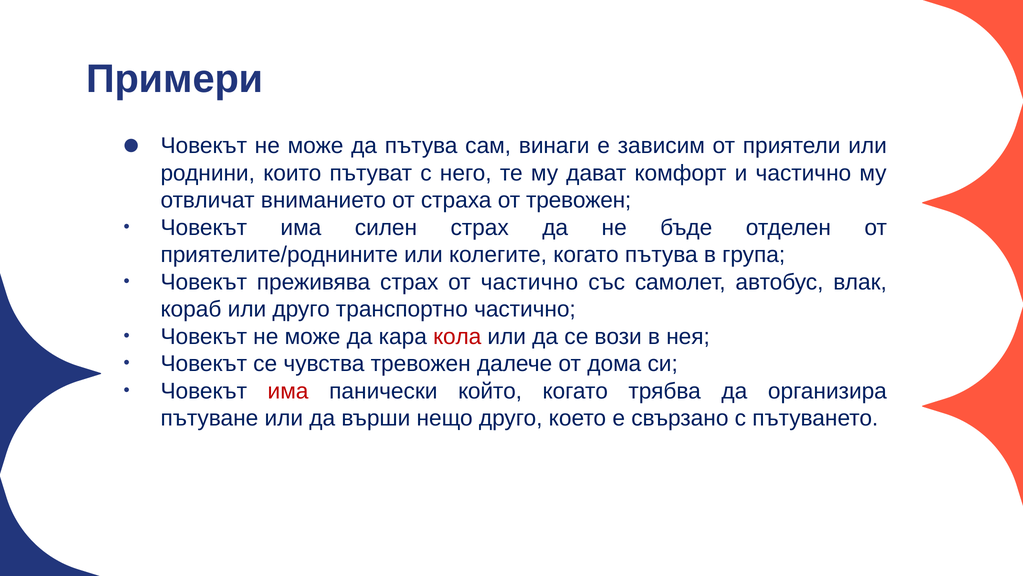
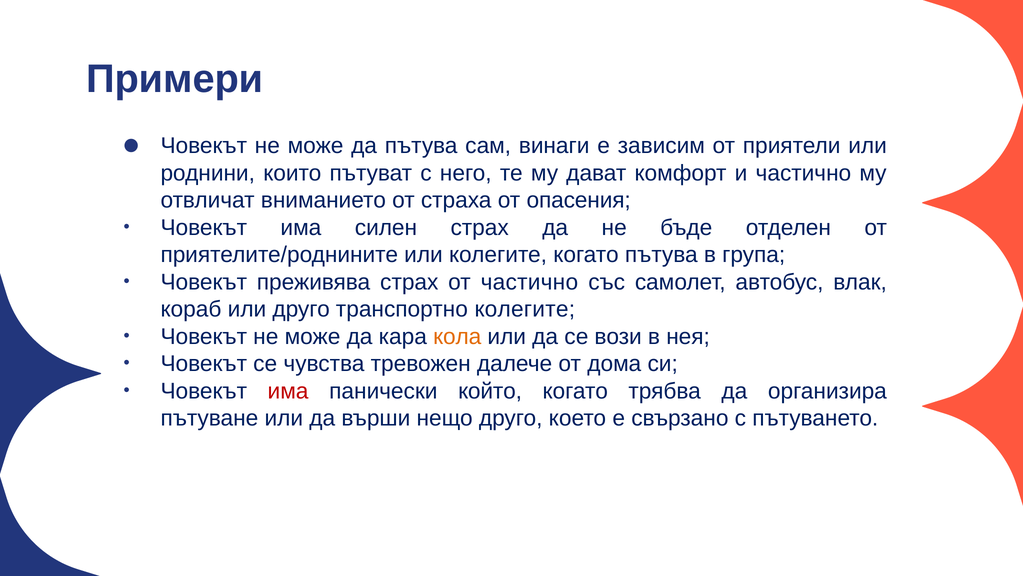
от тревожен: тревожен -> опасения
транспортно частично: частично -> колегите
кола colour: red -> orange
